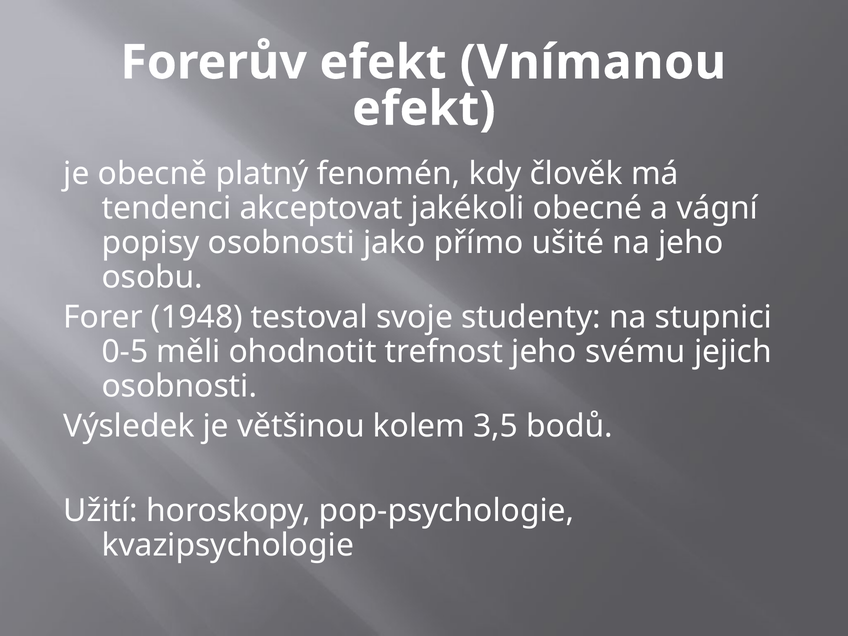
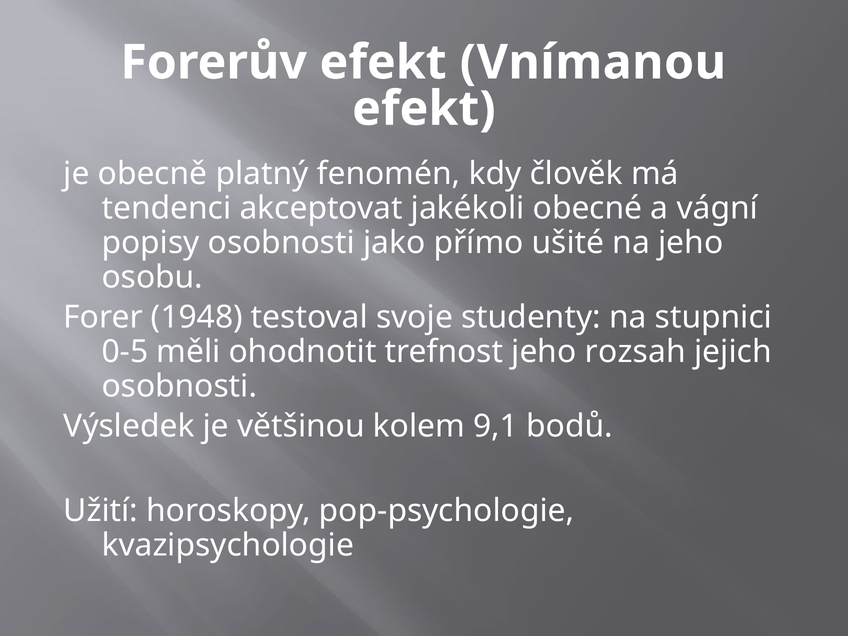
svému: svému -> rozsah
3,5: 3,5 -> 9,1
